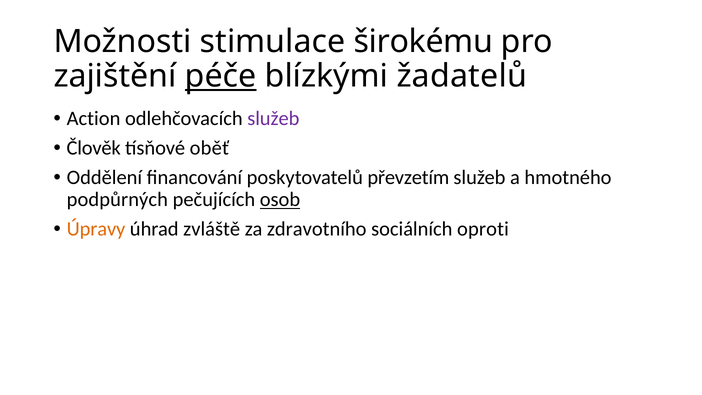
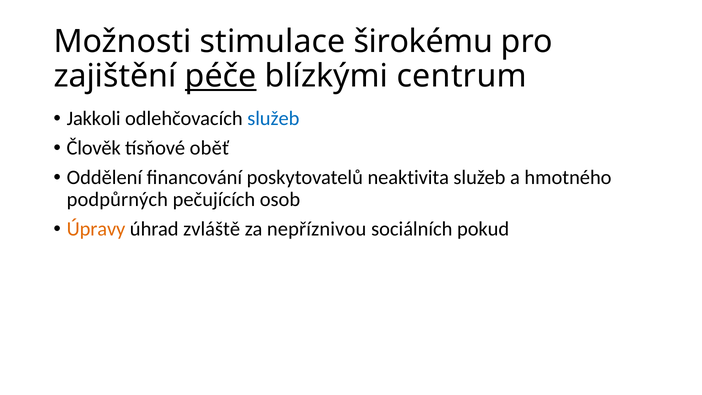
žadatelů: žadatelů -> centrum
Action: Action -> Jakkoli
služeb at (273, 119) colour: purple -> blue
převzetím: převzetím -> neaktivita
osob underline: present -> none
zdravotního: zdravotního -> nepříznivou
oproti: oproti -> pokud
